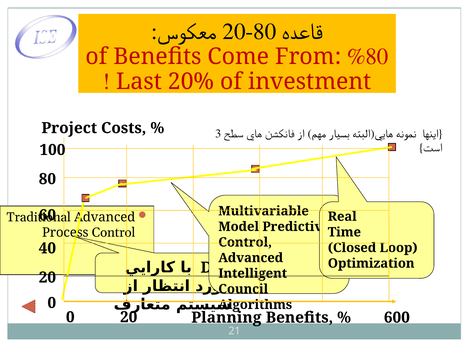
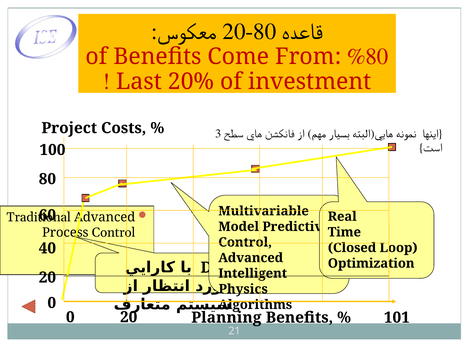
Council: Council -> Physics
600: 600 -> 101
